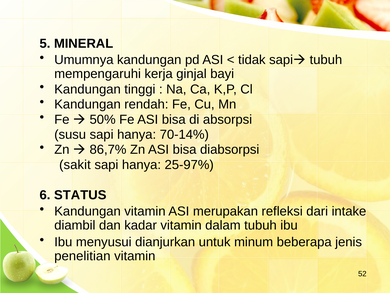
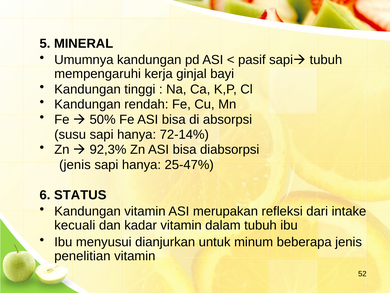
tidak: tidak -> pasif
70-14%: 70-14% -> 72-14%
86,7%: 86,7% -> 92,3%
sakit at (75, 165): sakit -> jenis
25-97%: 25-97% -> 25-47%
diambil: diambil -> kecuali
